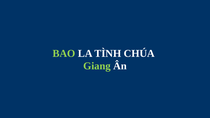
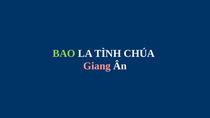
Giang colour: light green -> pink
